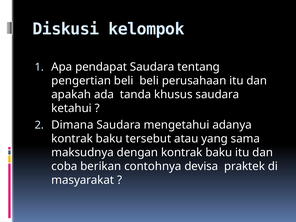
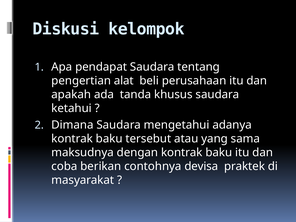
pengertian beli: beli -> alat
